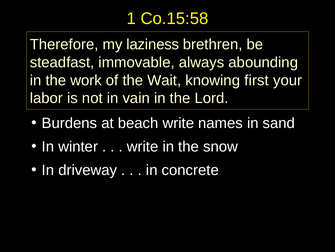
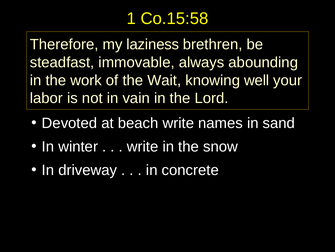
first: first -> well
Burdens: Burdens -> Devoted
